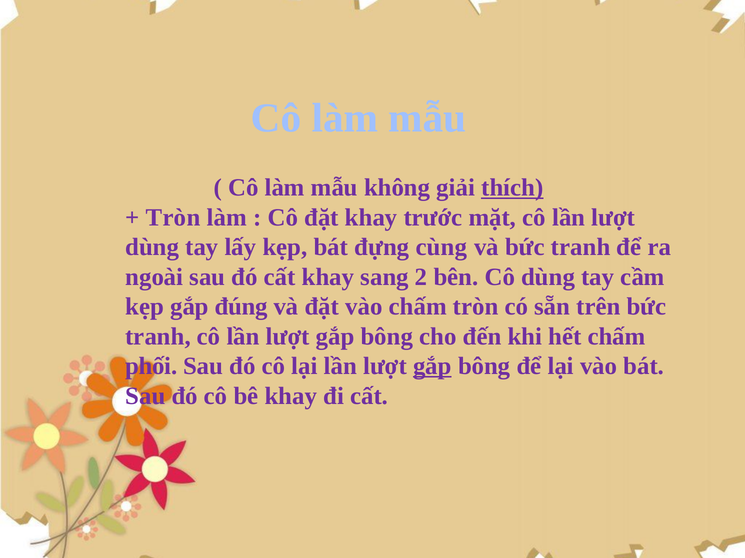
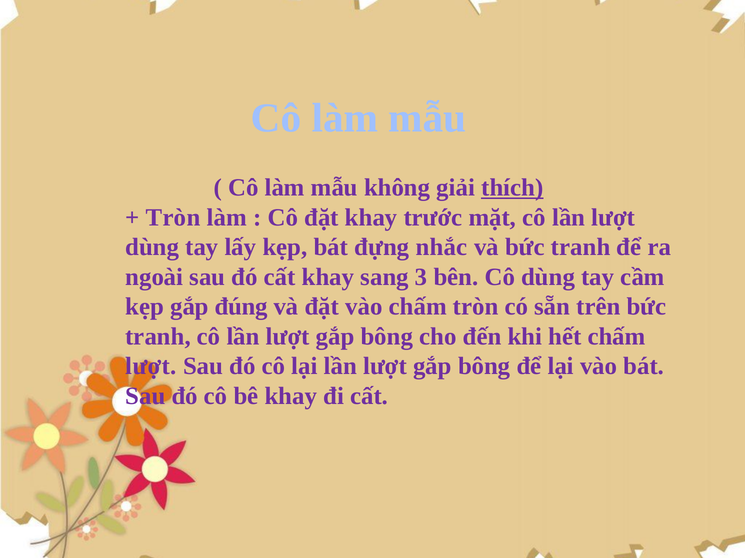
cùng: cùng -> nhắc
2: 2 -> 3
phối at (151, 367): phối -> lượt
gắp at (432, 367) underline: present -> none
